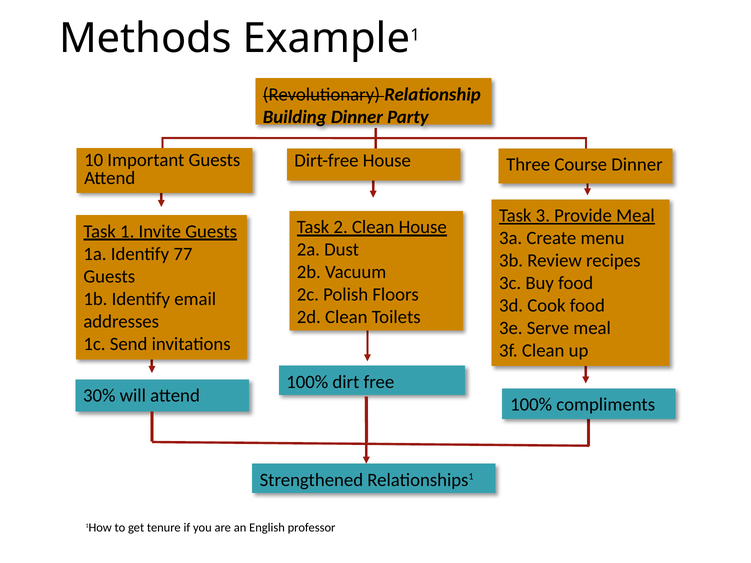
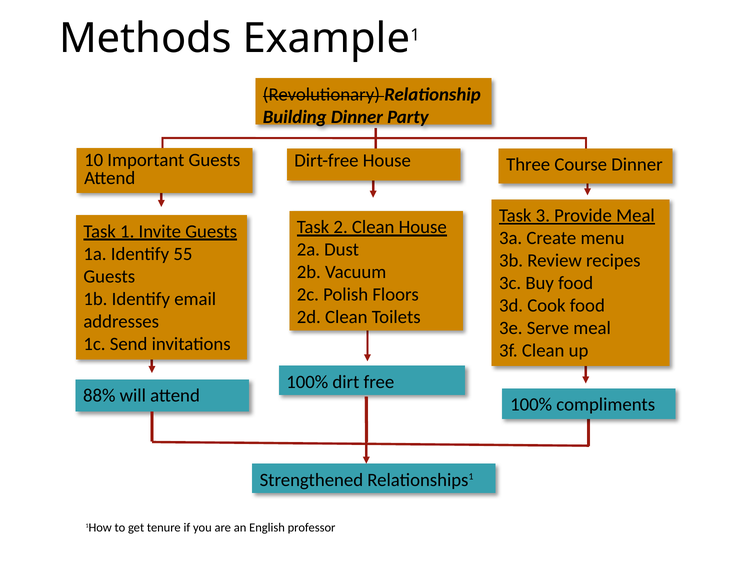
77: 77 -> 55
30%: 30% -> 88%
